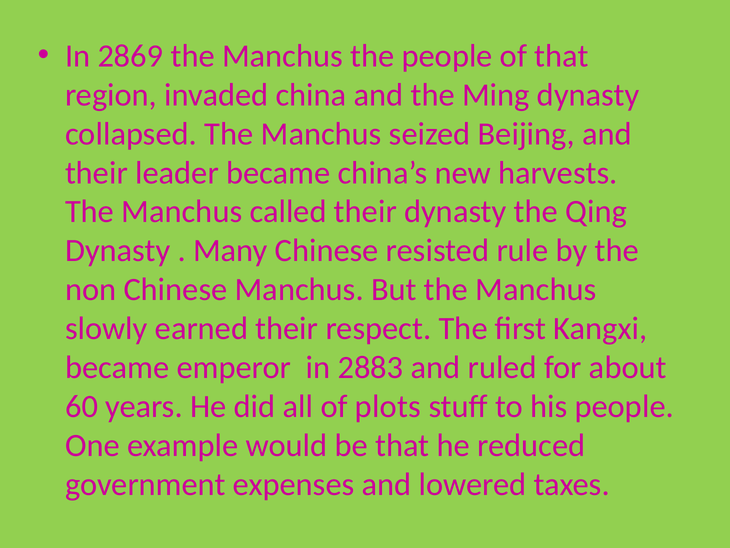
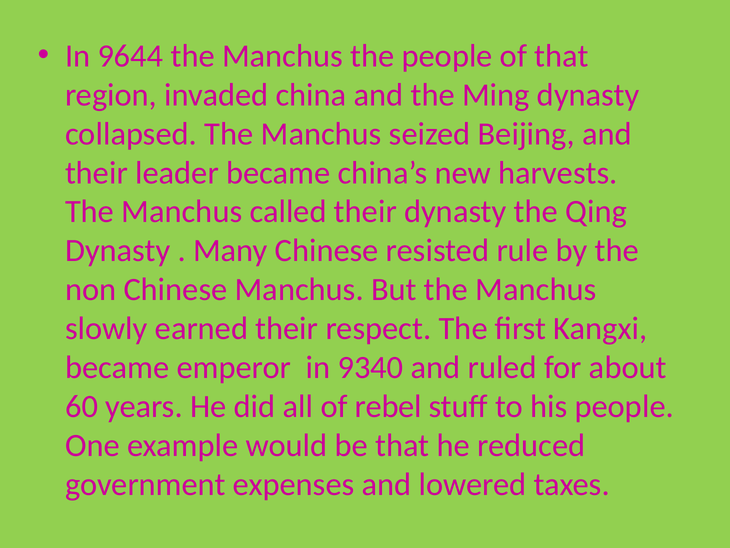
2869: 2869 -> 9644
2883: 2883 -> 9340
plots: plots -> rebel
